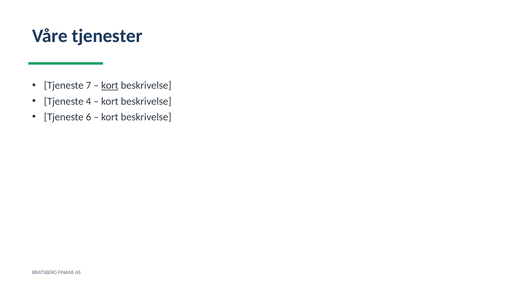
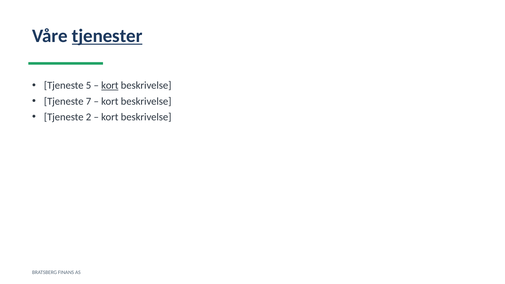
tjenester underline: none -> present
7: 7 -> 5
4: 4 -> 7
6: 6 -> 2
